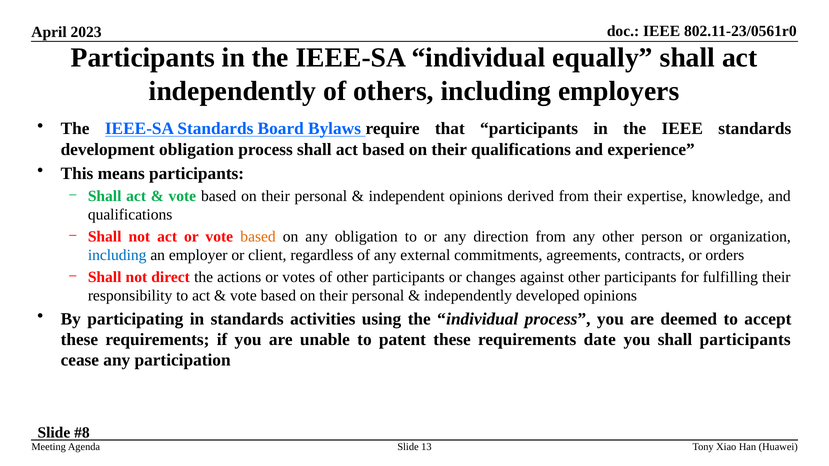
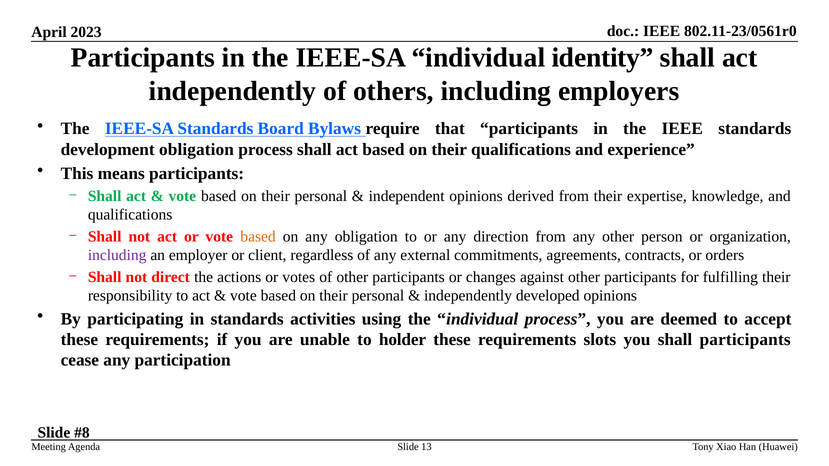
equally: equally -> identity
including at (117, 255) colour: blue -> purple
patent: patent -> holder
date: date -> slots
